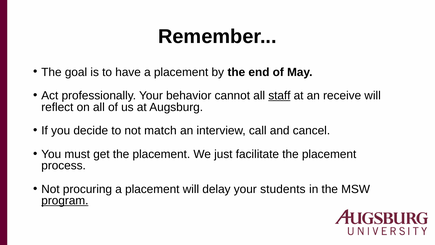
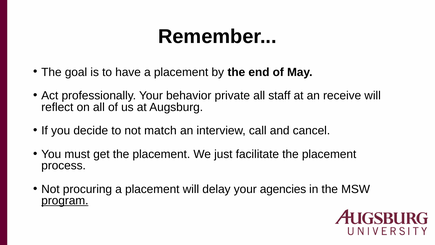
cannot: cannot -> private
staff underline: present -> none
students: students -> agencies
